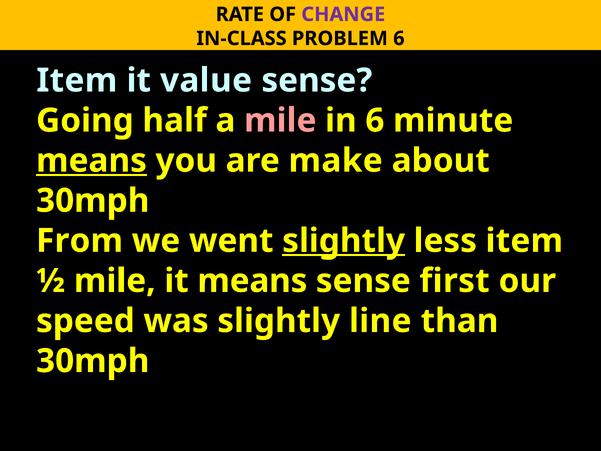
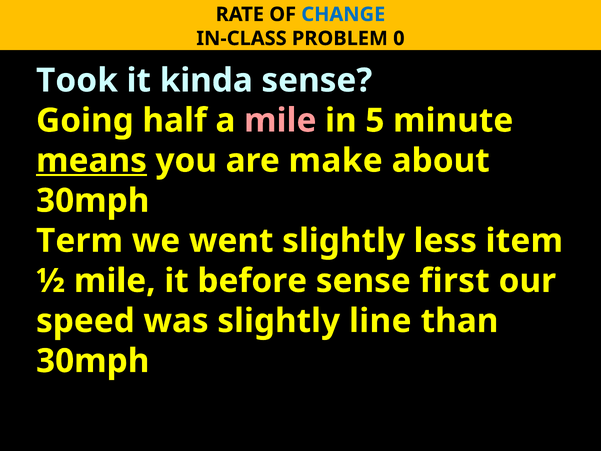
CHANGE colour: purple -> blue
PROBLEM 6: 6 -> 0
Item at (77, 80): Item -> Took
value: value -> kinda
in 6: 6 -> 5
From: From -> Term
slightly at (344, 241) underline: present -> none
it means: means -> before
